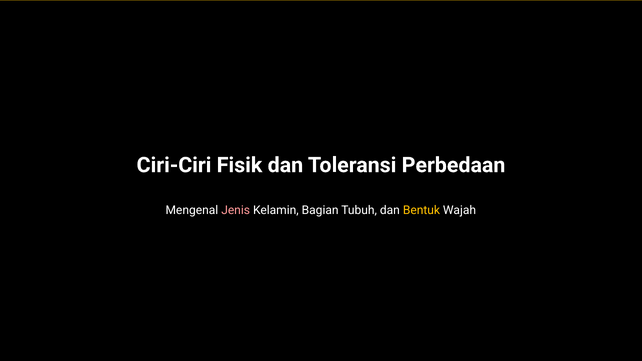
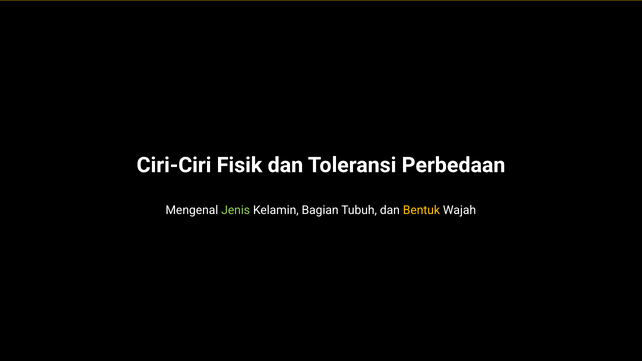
Jenis colour: pink -> light green
